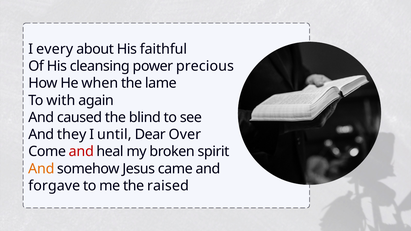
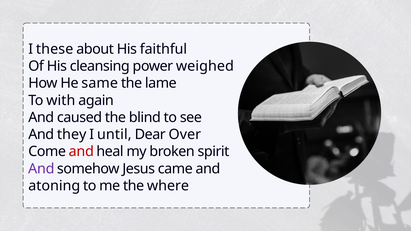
every: every -> these
precious: precious -> weighed
when: when -> same
And at (41, 169) colour: orange -> purple
forgave: forgave -> atoning
raised: raised -> where
